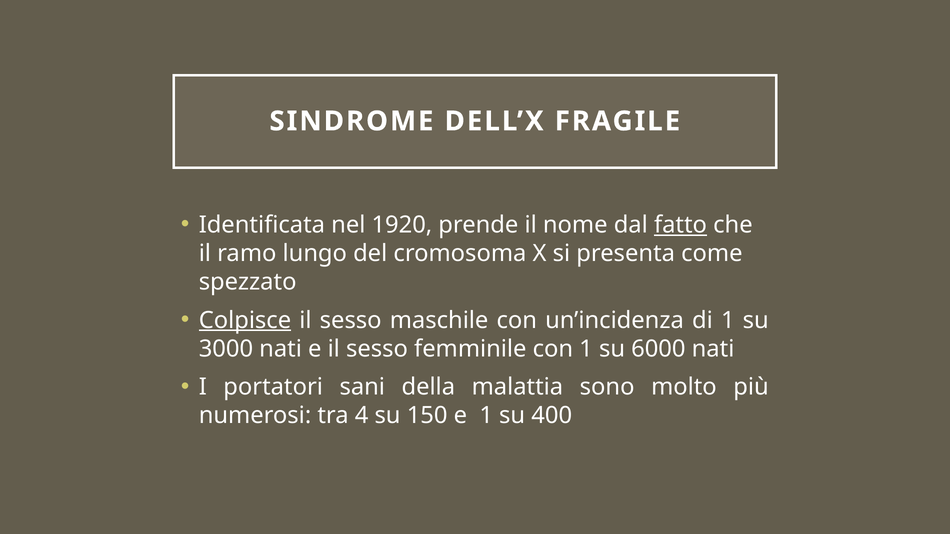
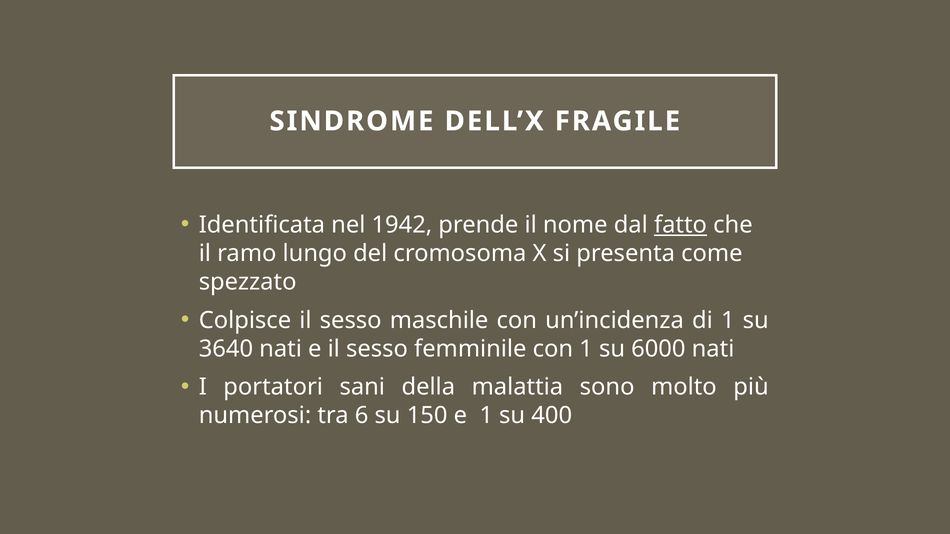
1920: 1920 -> 1942
Colpisce underline: present -> none
3000: 3000 -> 3640
4: 4 -> 6
